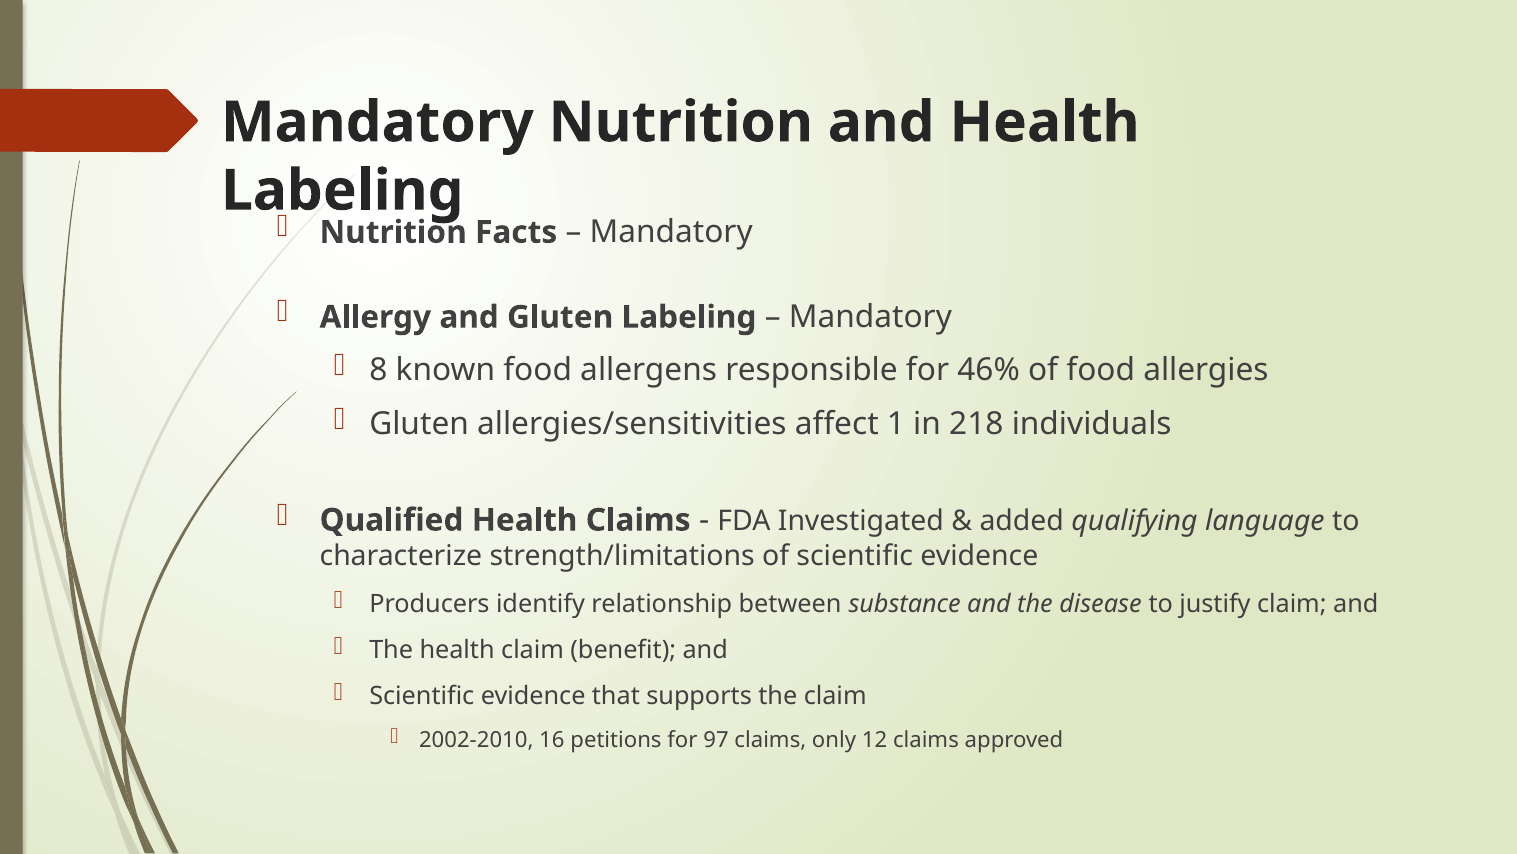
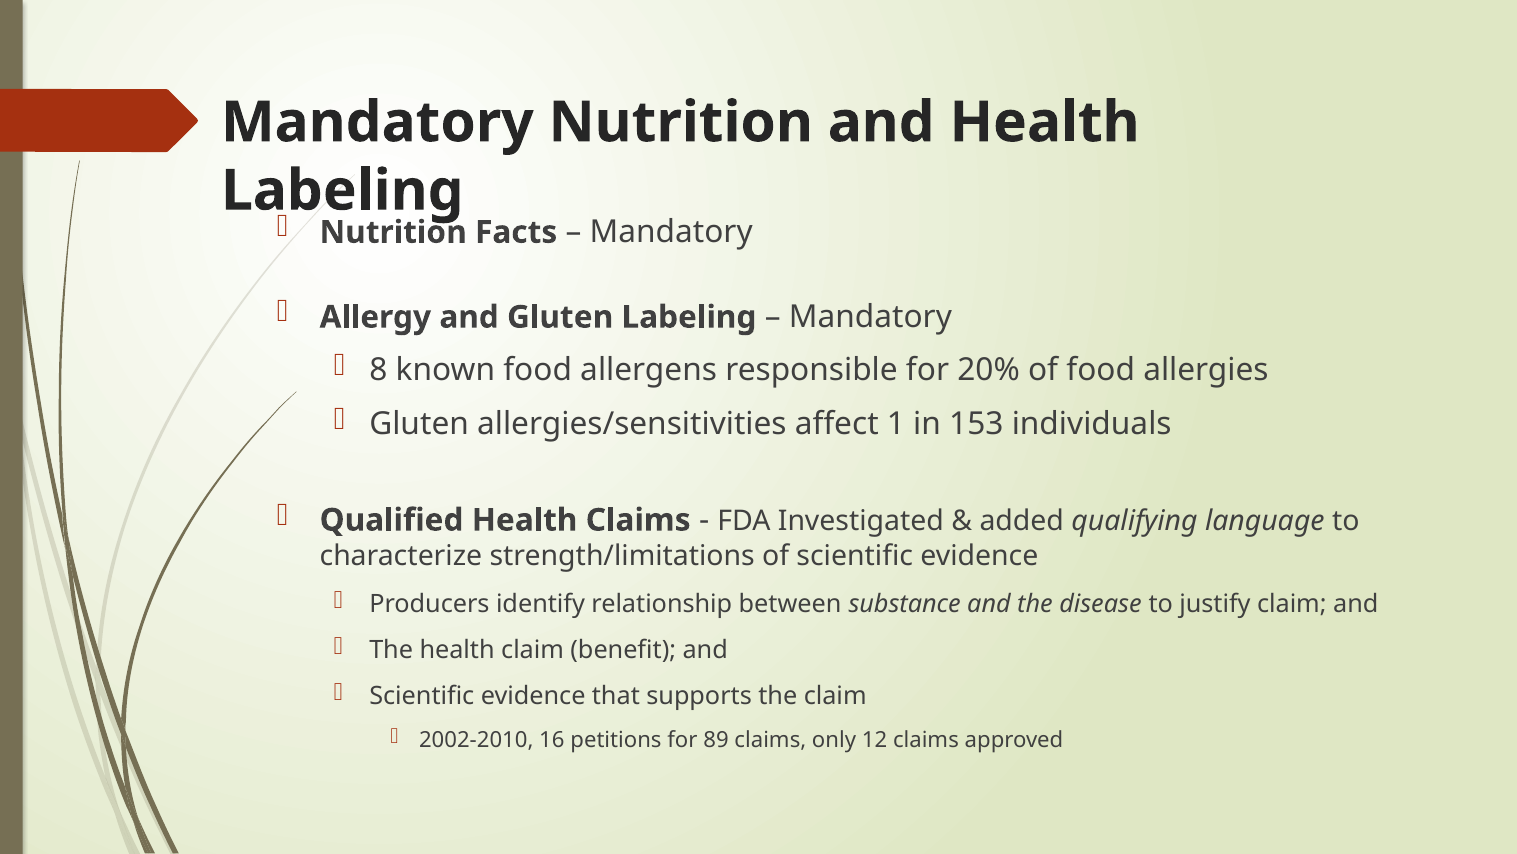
46%: 46% -> 20%
218: 218 -> 153
97: 97 -> 89
